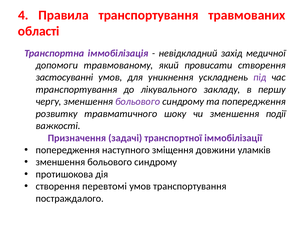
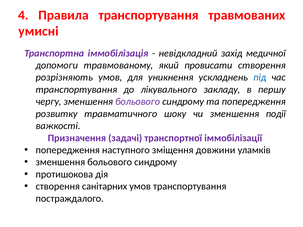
області: області -> умисні
застосуванні: застосуванні -> розрізняють
під colour: purple -> blue
перевтомі: перевтомі -> санітарних
